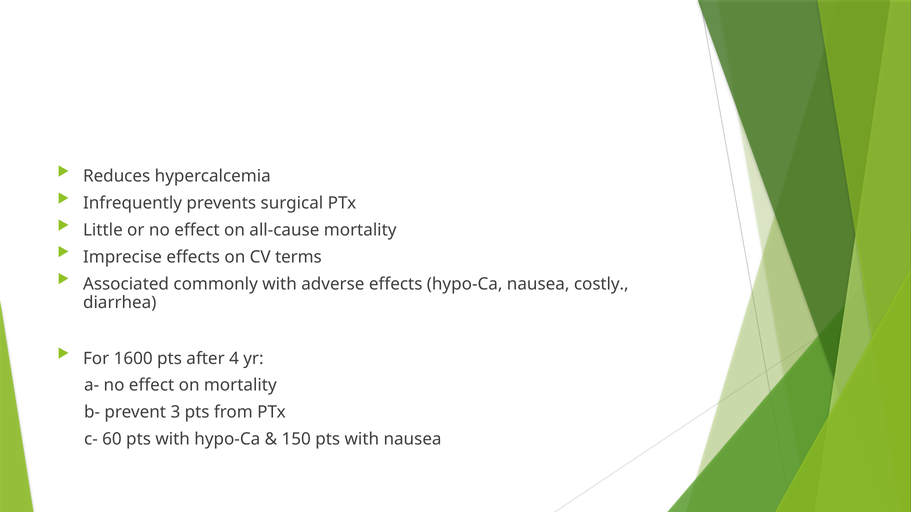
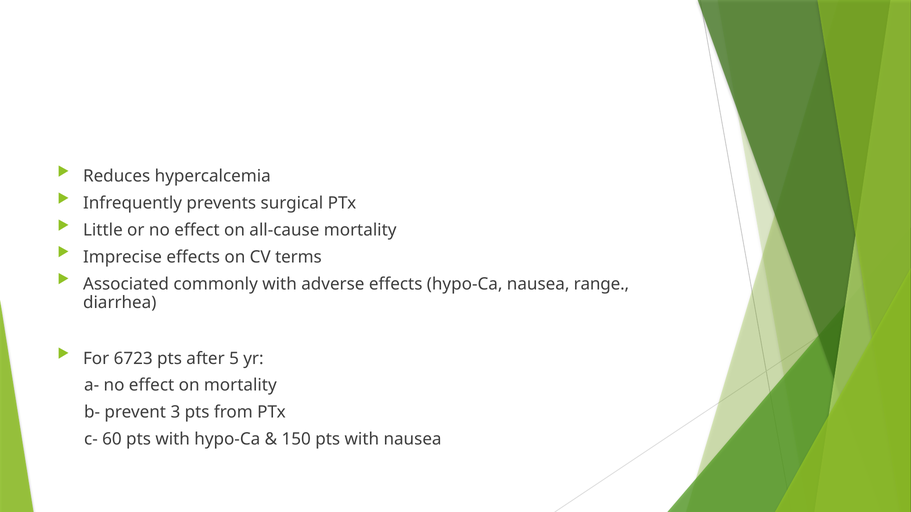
costly: costly -> range
1600: 1600 -> 6723
4: 4 -> 5
